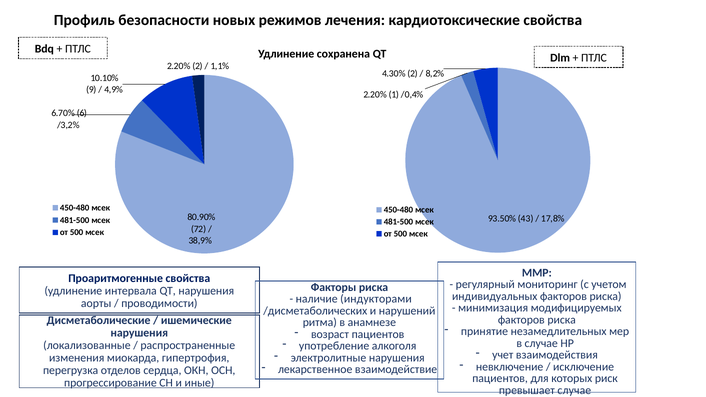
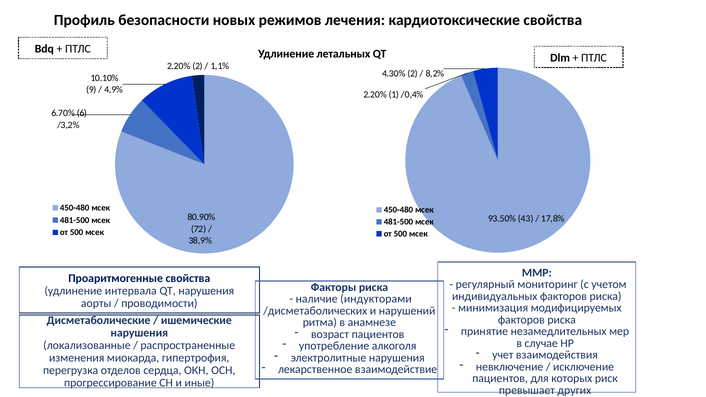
сохранена: сохранена -> летальных
превышает случае: случае -> других
